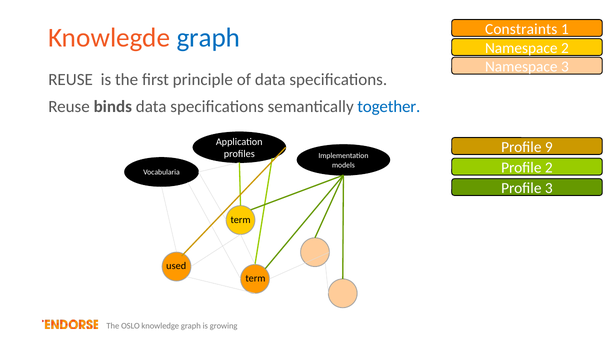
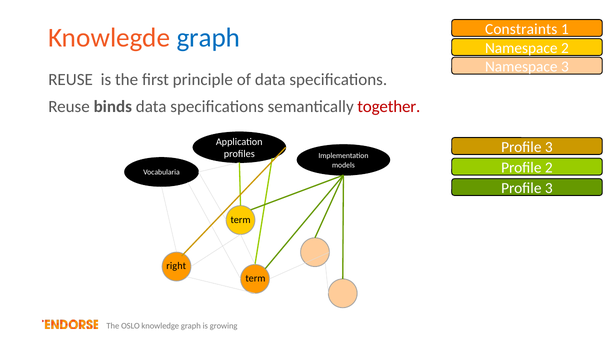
together colour: blue -> red
9 at (549, 147): 9 -> 3
used: used -> right
